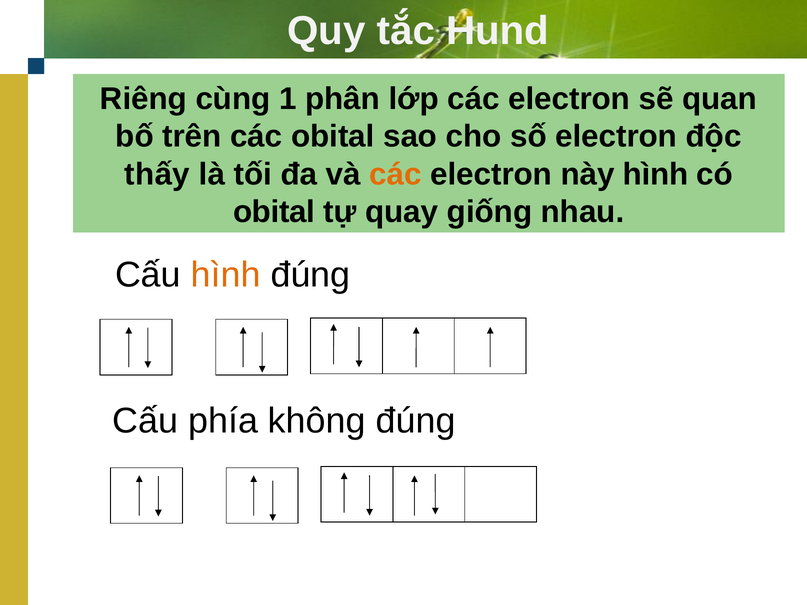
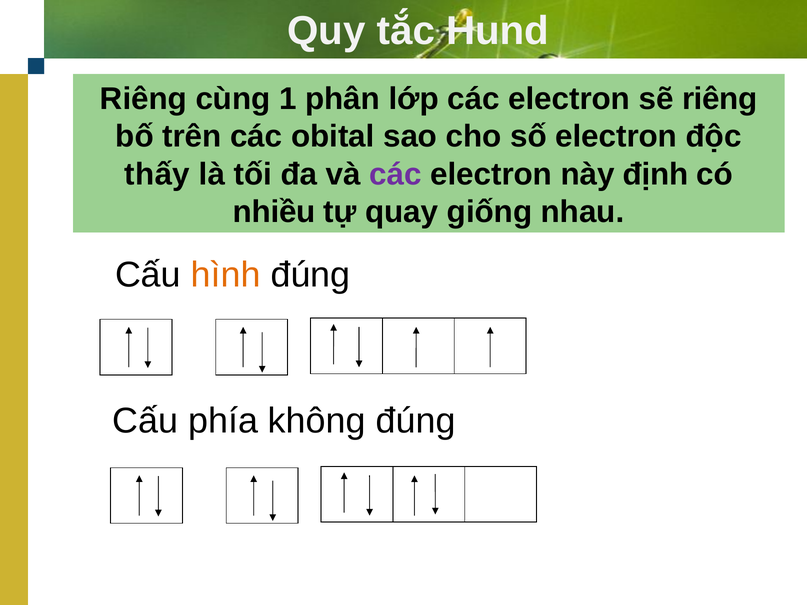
sẽ quan: quan -> riêng
các at (395, 174) colour: orange -> purple
này hình: hình -> định
obital at (274, 212): obital -> nhiều
